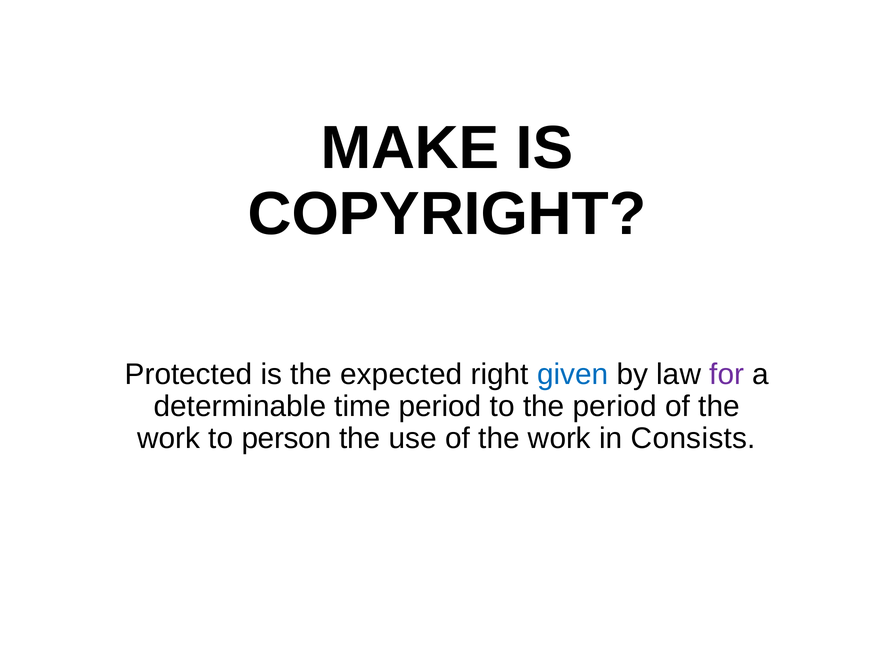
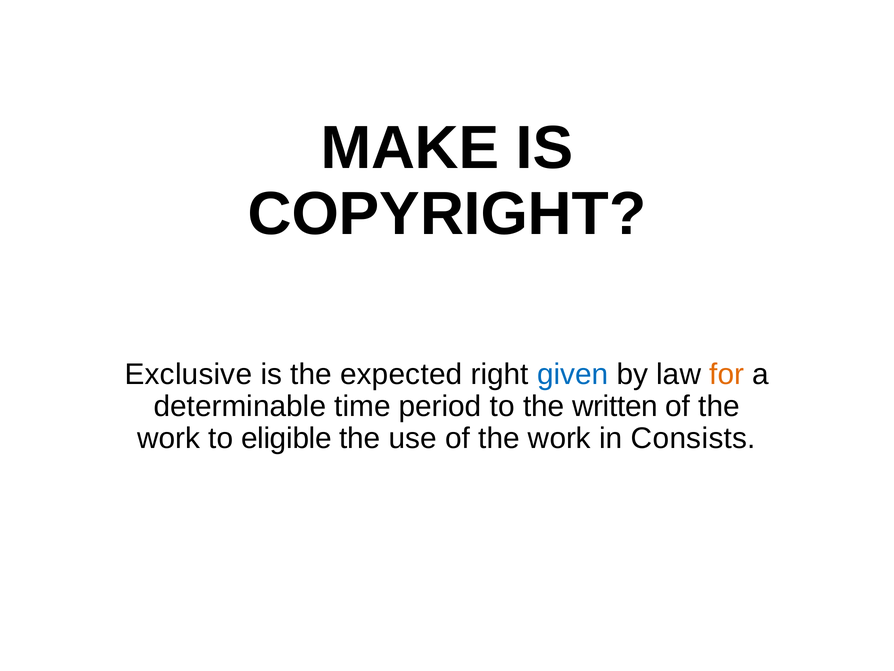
Protected: Protected -> Exclusive
for colour: purple -> orange
the period: period -> written
person: person -> eligible
